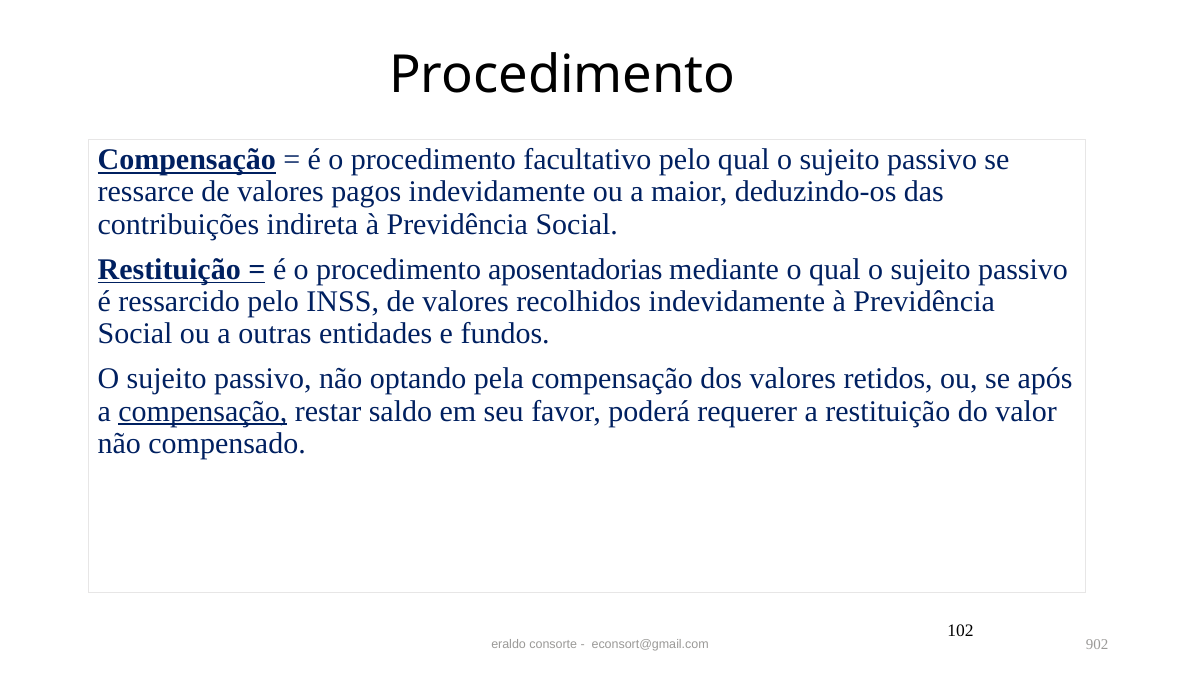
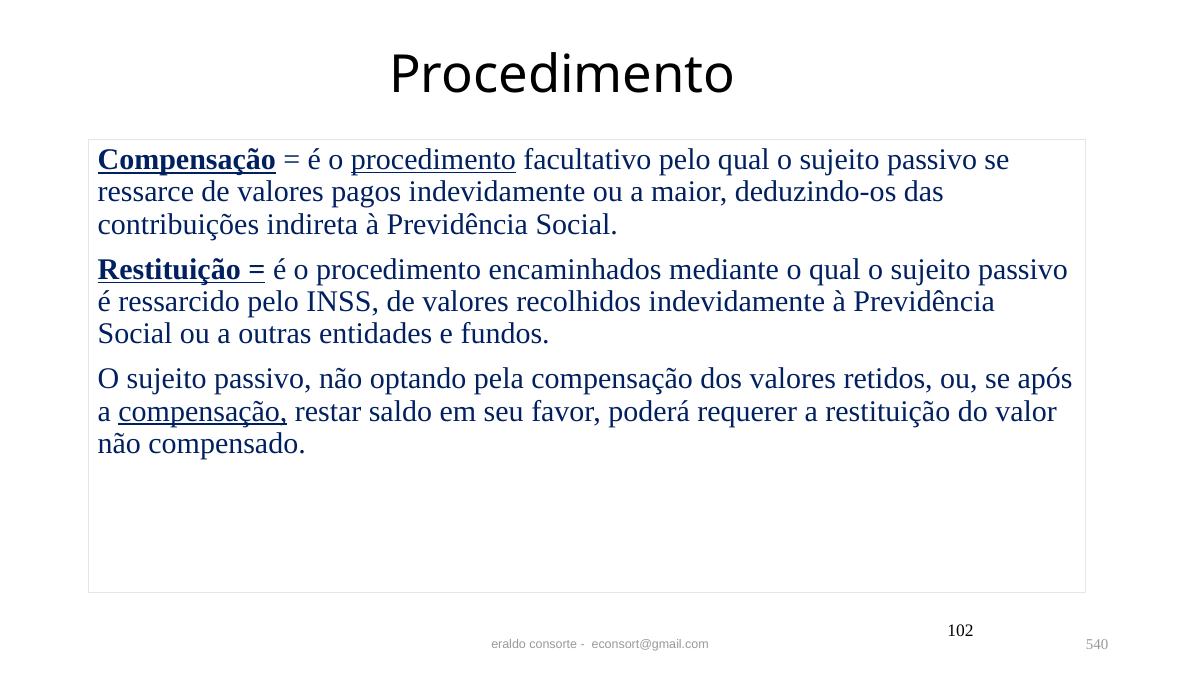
procedimento at (433, 160) underline: none -> present
aposentadorias: aposentadorias -> encaminhados
902: 902 -> 540
